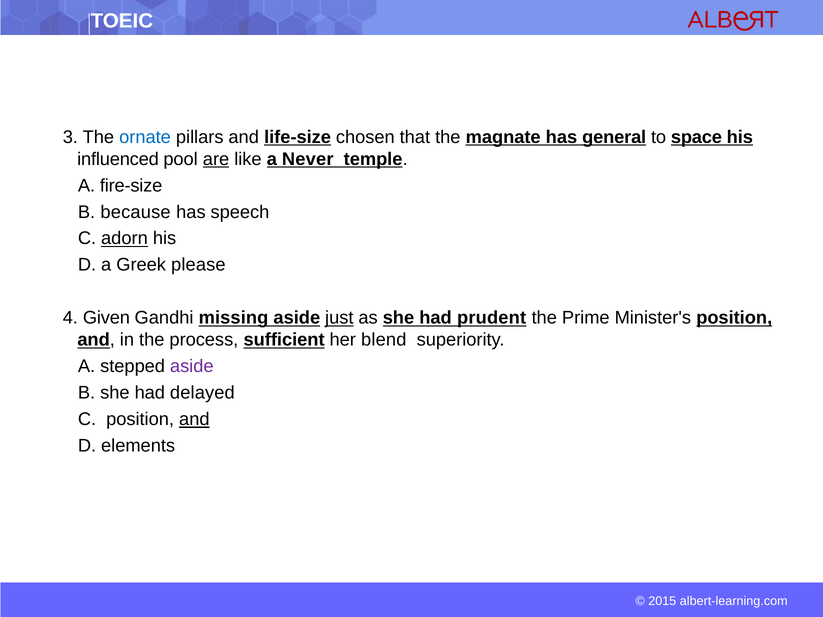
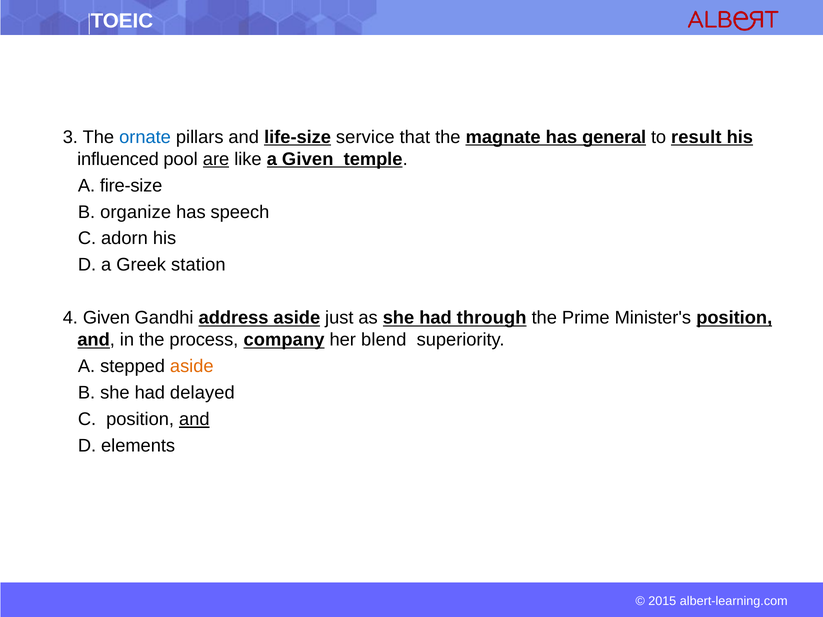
chosen: chosen -> service
space: space -> result
a Never: Never -> Given
because: because -> organize
adorn underline: present -> none
please: please -> station
missing: missing -> address
just underline: present -> none
prudent: prudent -> through
sufficient: sufficient -> company
aside at (192, 367) colour: purple -> orange
